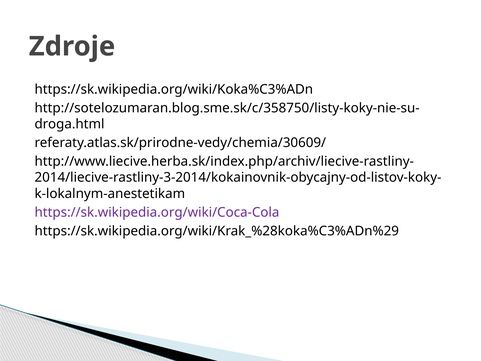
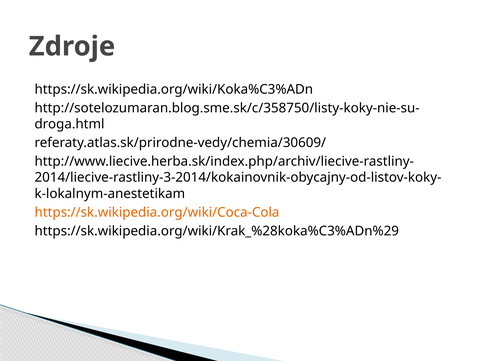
https://sk.wikipedia.org/wiki/Coca-Cola colour: purple -> orange
